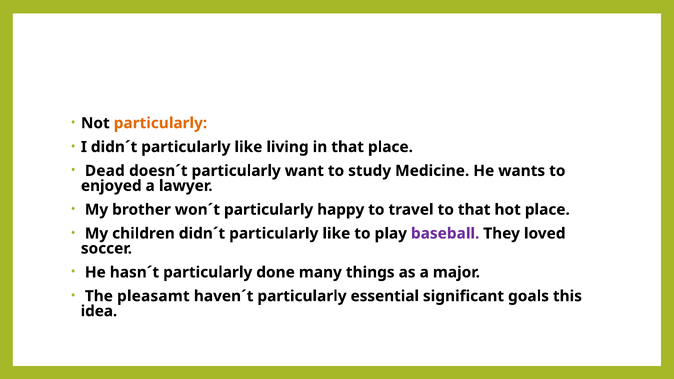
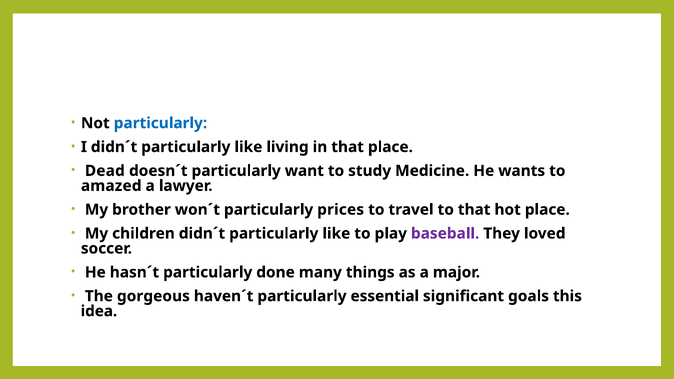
particularly at (160, 123) colour: orange -> blue
enjoyed: enjoyed -> amazed
happy: happy -> prices
pleasamt: pleasamt -> gorgeous
